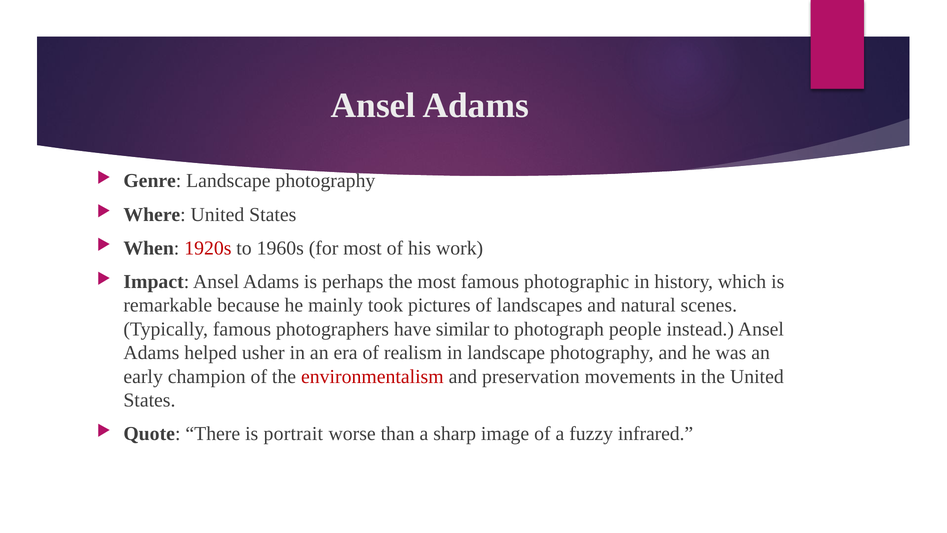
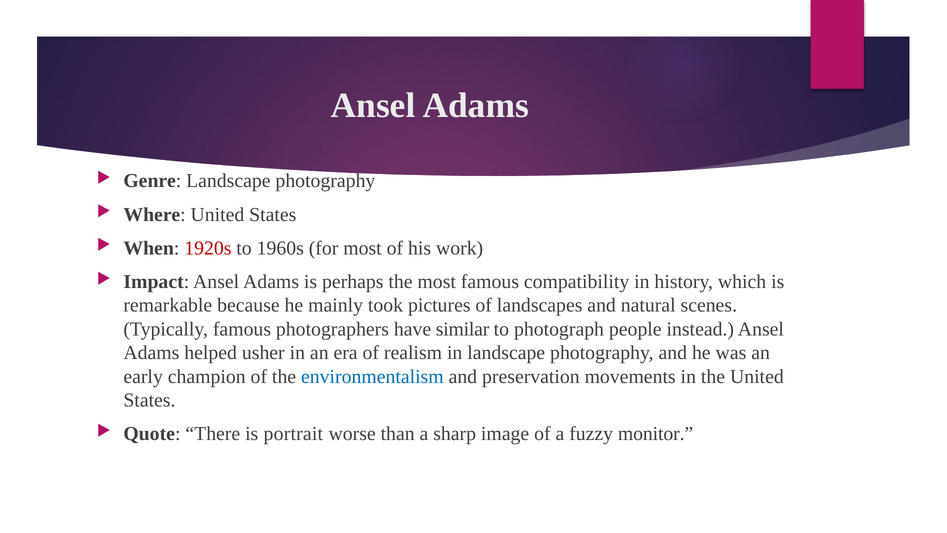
photographic: photographic -> compatibility
environmentalism colour: red -> blue
infrared: infrared -> monitor
